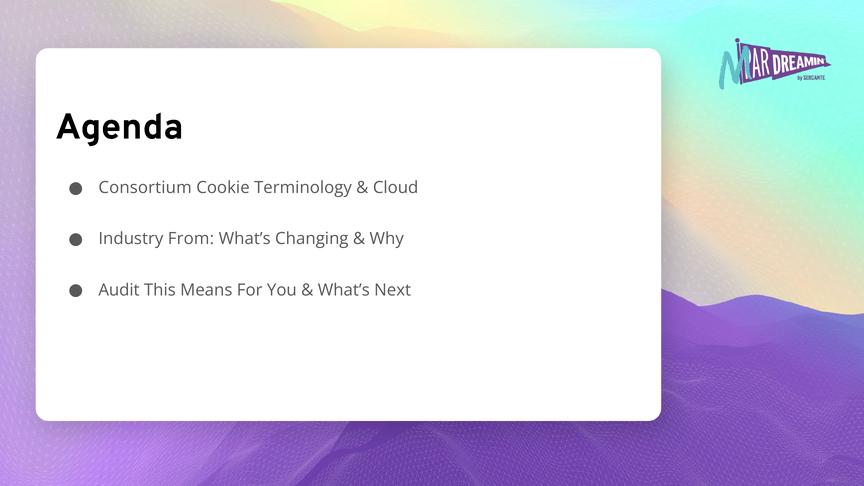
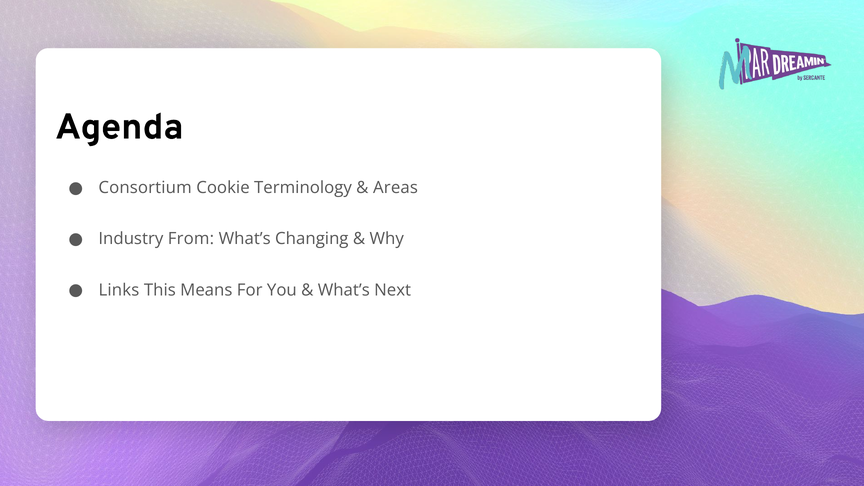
Cloud: Cloud -> Areas
Audit: Audit -> Links
